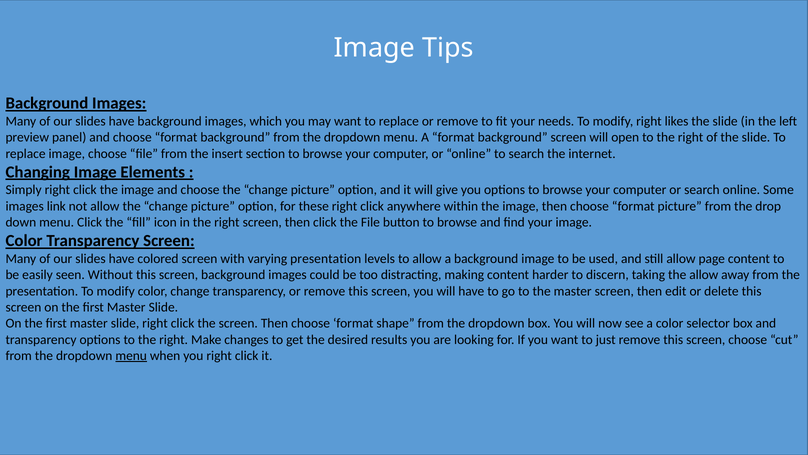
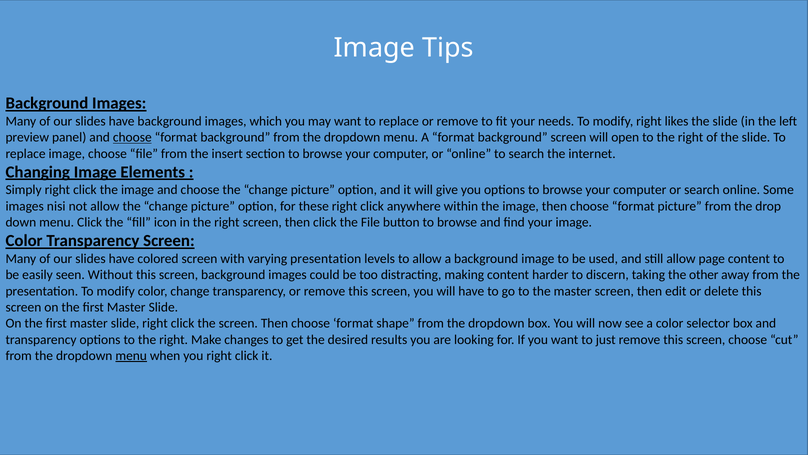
choose at (132, 137) underline: none -> present
link: link -> nisi
the allow: allow -> other
